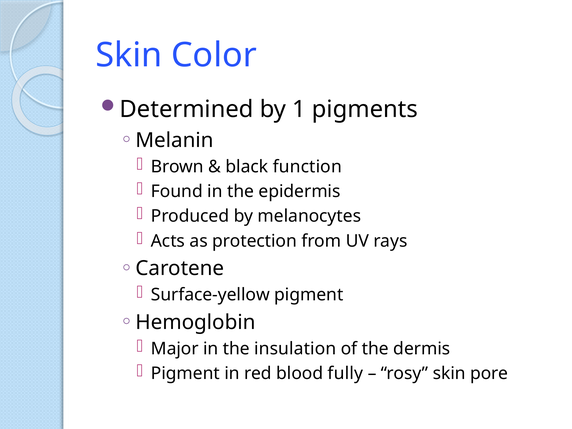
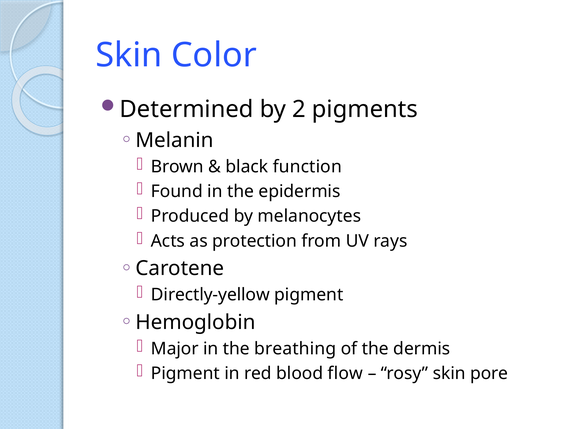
1: 1 -> 2
Surface-yellow: Surface-yellow -> Directly-yellow
insulation: insulation -> breathing
fully: fully -> flow
